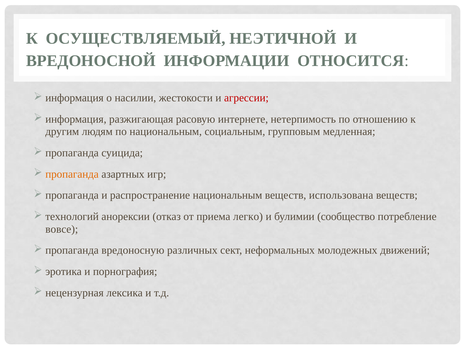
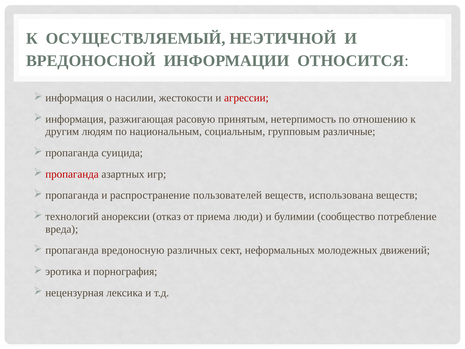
интернете: интернете -> принятым
медленная: медленная -> различные
пропаганда at (72, 174) colour: orange -> red
распространение национальным: национальным -> пользователей
легко: легко -> люди
вовсе: вовсе -> вреда
